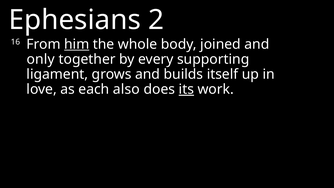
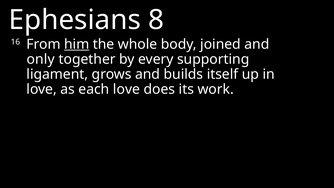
2: 2 -> 8
each also: also -> love
its underline: present -> none
